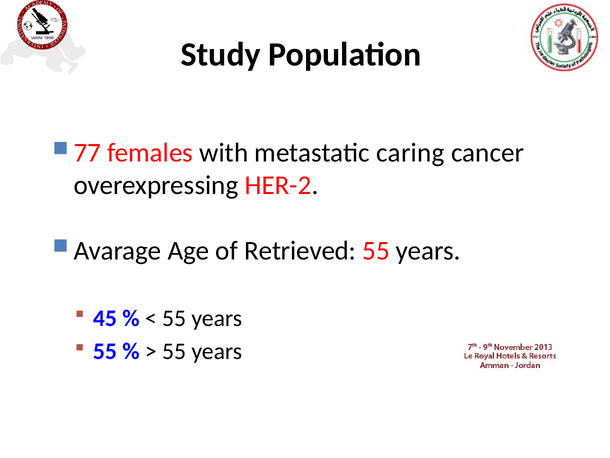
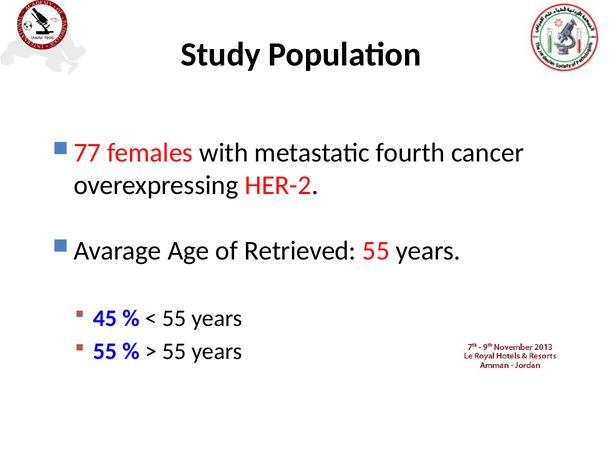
caring: caring -> fourth
